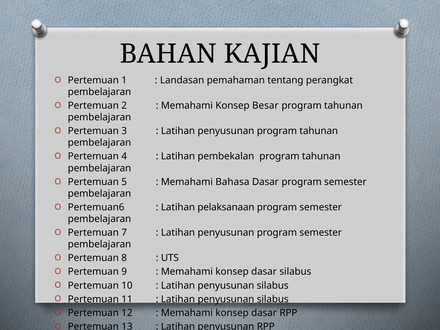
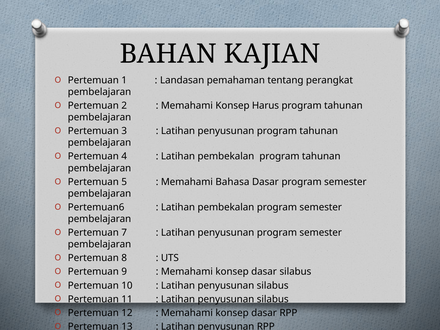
Besar: Besar -> Harus
pelaksanaan at (226, 207): pelaksanaan -> pembekalan
